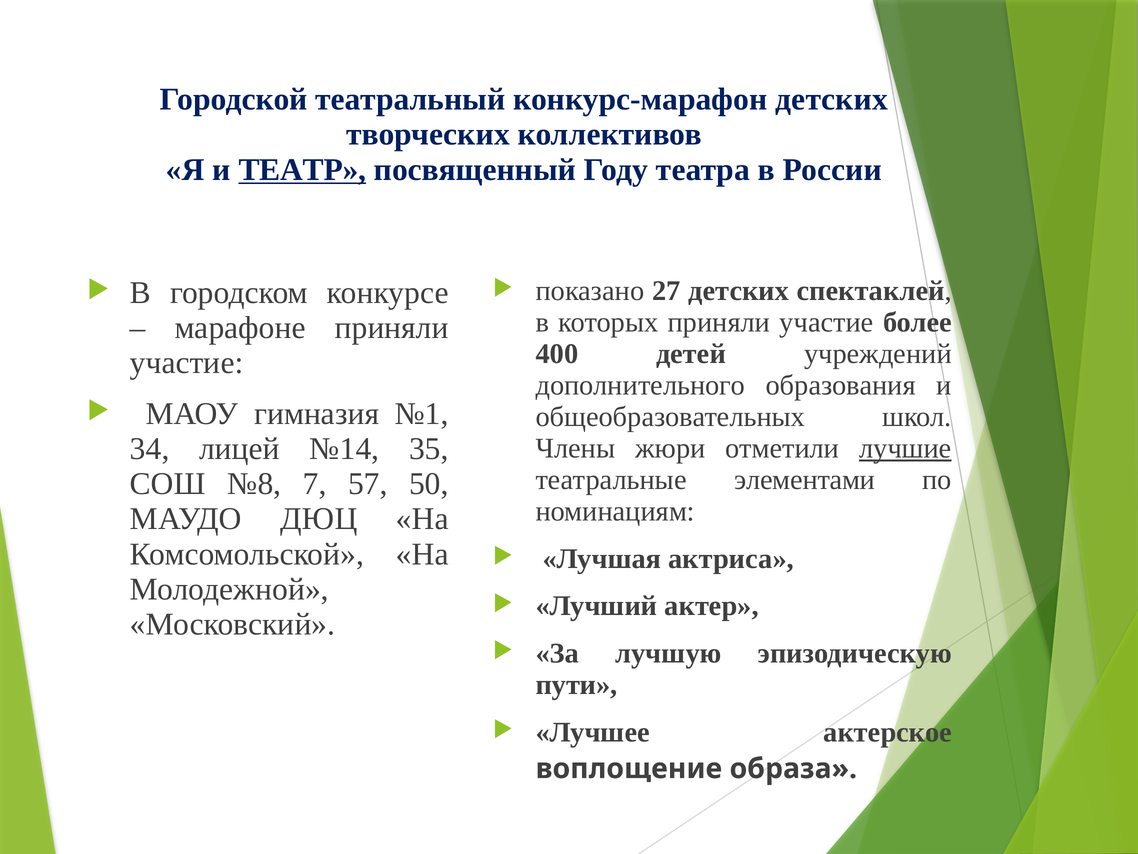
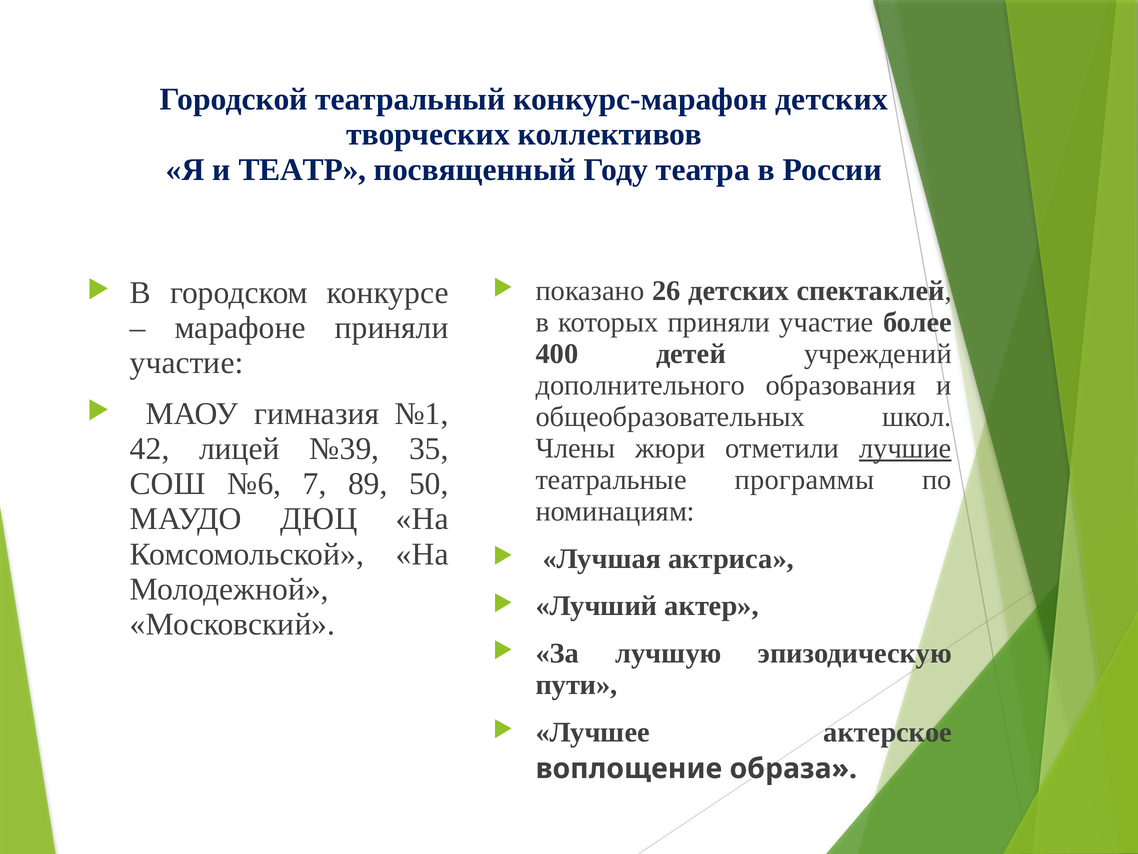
ТЕАТР underline: present -> none
27: 27 -> 26
34: 34 -> 42
№14: №14 -> №39
элементами: элементами -> программы
№8: №8 -> №6
57: 57 -> 89
